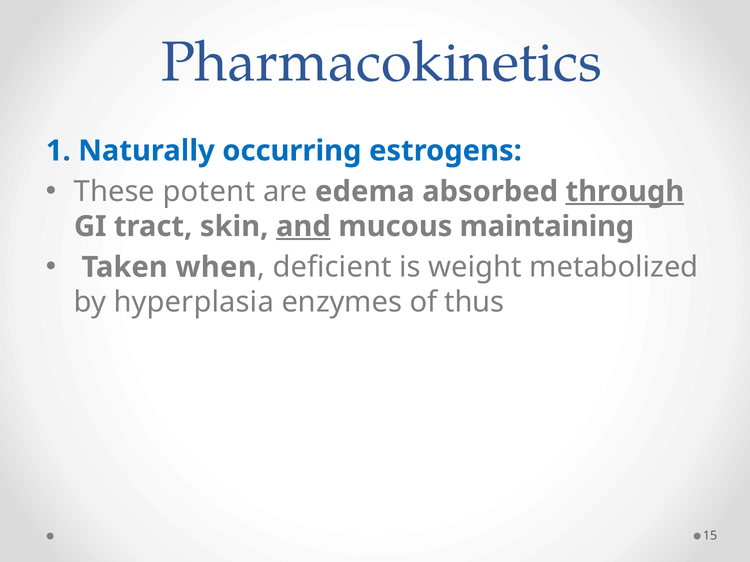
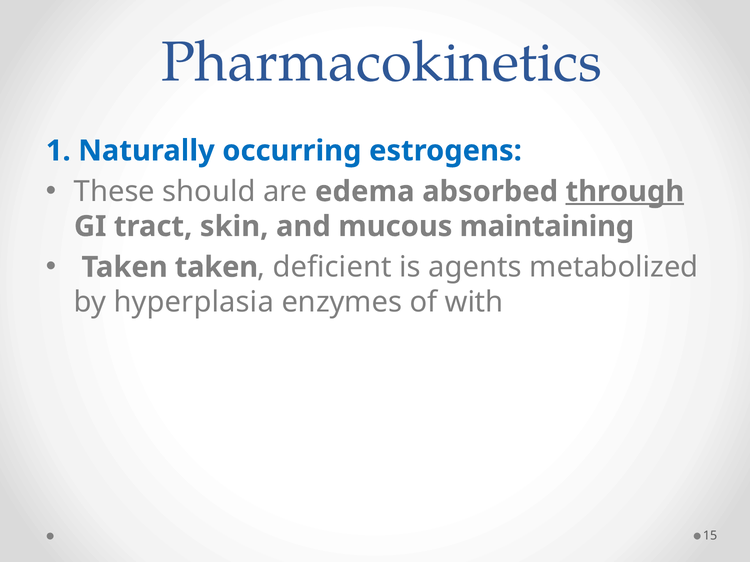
potent: potent -> should
and underline: present -> none
Taken when: when -> taken
weight: weight -> agents
thus: thus -> with
